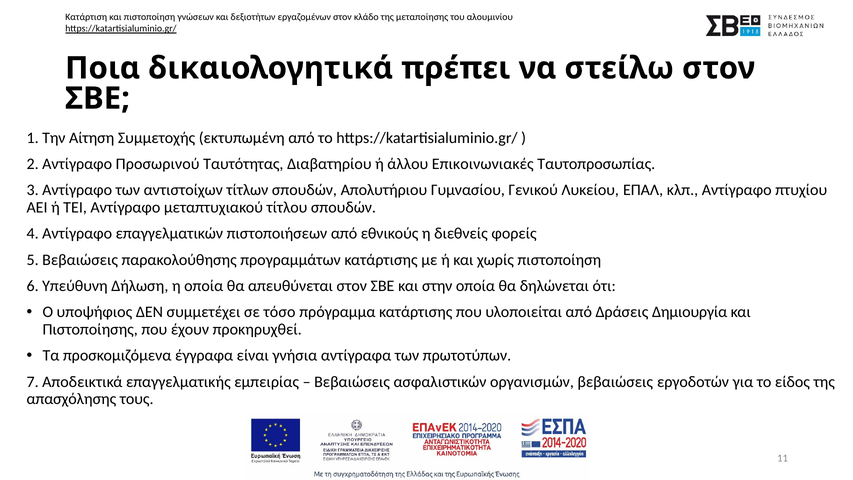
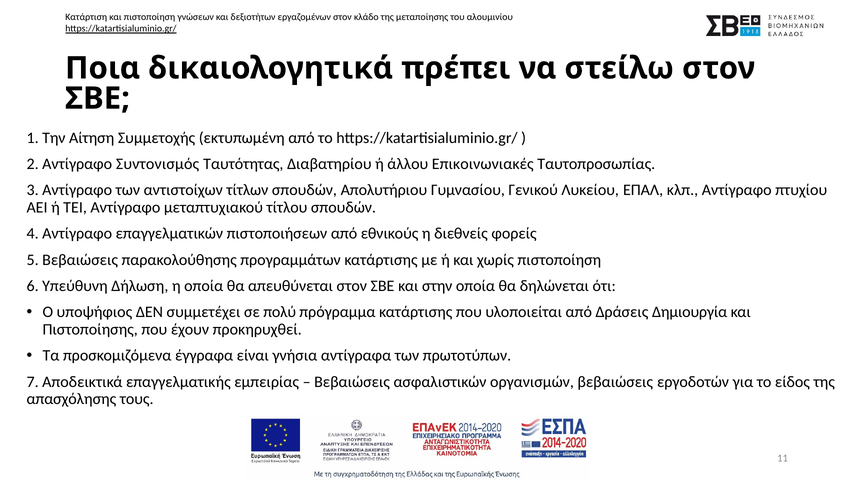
Προσωρινού: Προσωρινού -> Συντονισμός
τόσο: τόσο -> πολύ
